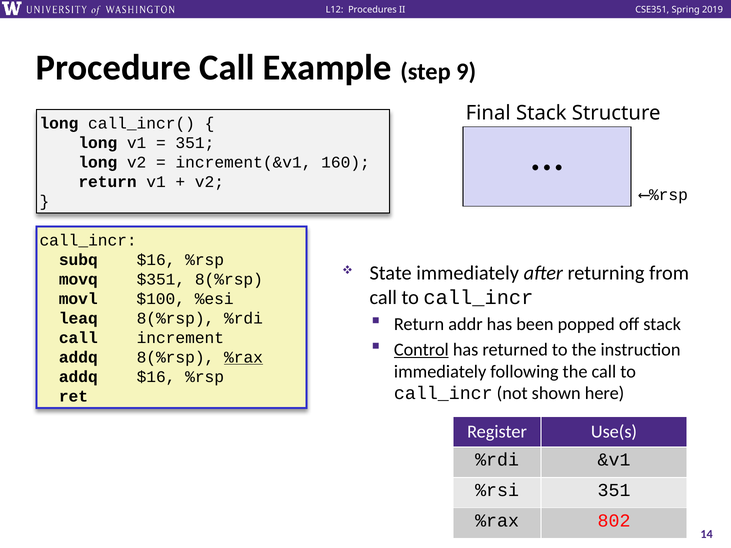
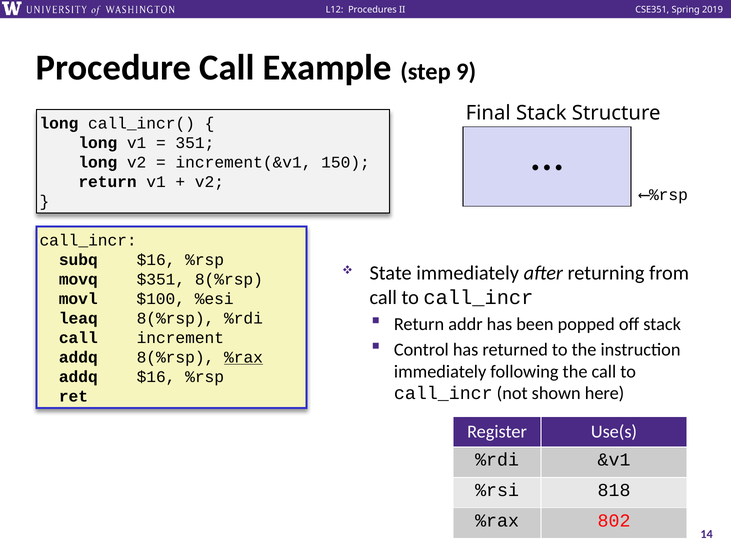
160: 160 -> 150
Control underline: present -> none
%rsi 351: 351 -> 818
